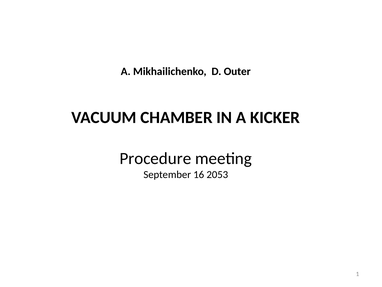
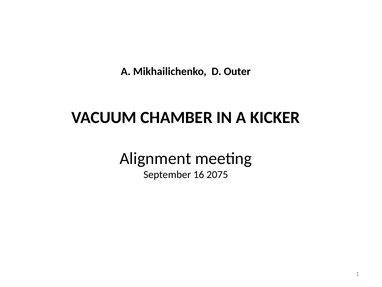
Procedure: Procedure -> Alignment
2053: 2053 -> 2075
